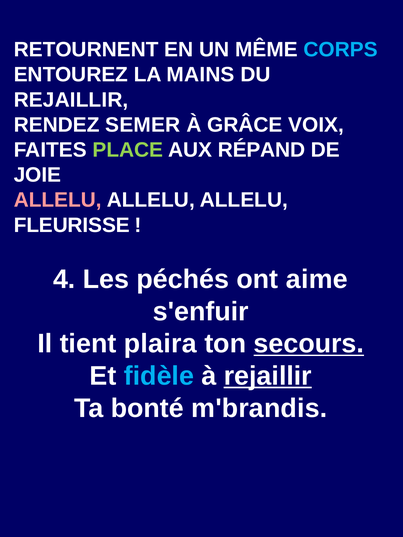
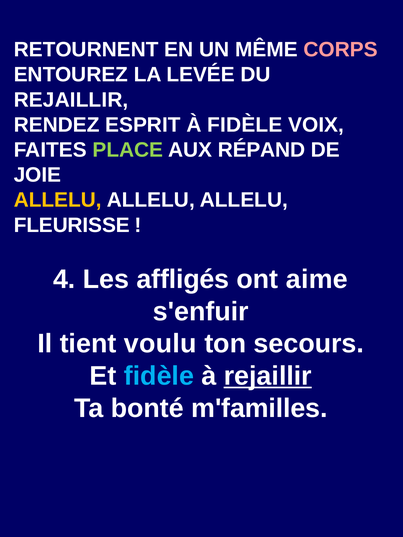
CORPS colour: light blue -> pink
MAINS: MAINS -> LEVÉE
SEMER: SEMER -> ESPRIT
À GRÂCE: GRÂCE -> FIDÈLE
ALLELU at (58, 200) colour: pink -> yellow
péchés: péchés -> affligés
plaira: plaira -> voulu
secours underline: present -> none
m'brandis: m'brandis -> m'familles
